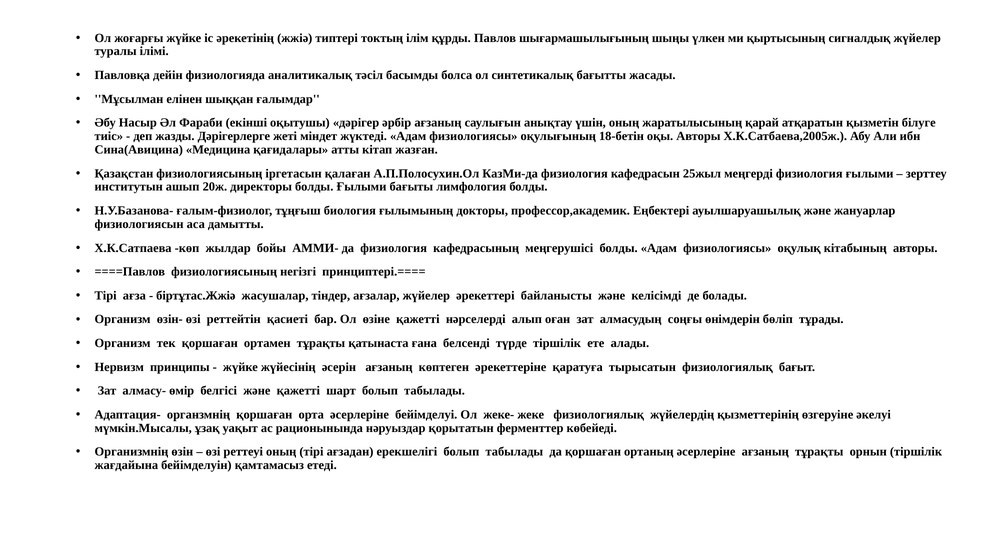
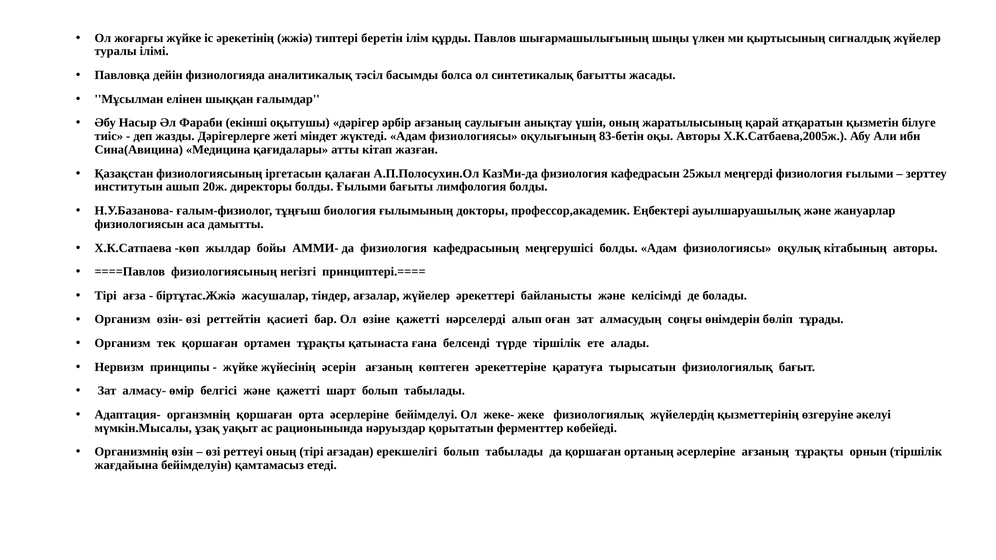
токтың: токтың -> беретін
18-бетін: 18-бетін -> 83-бетін
